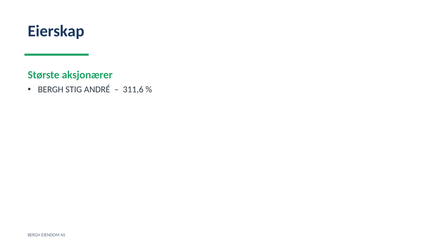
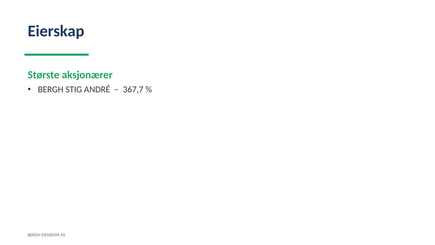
311,6: 311,6 -> 367,7
